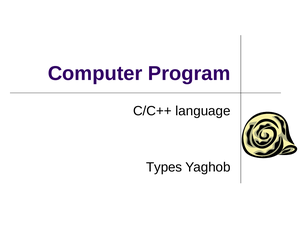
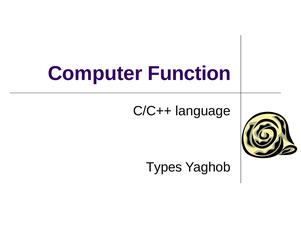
Program: Program -> Function
